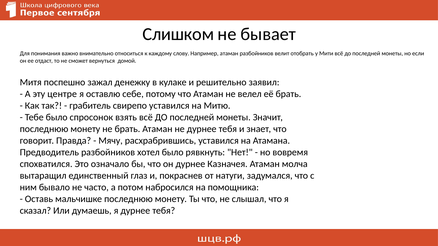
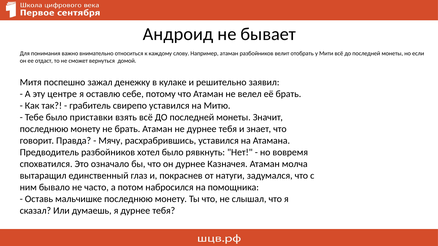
Слишком: Слишком -> Андроид
спросонок: спросонок -> приставки
